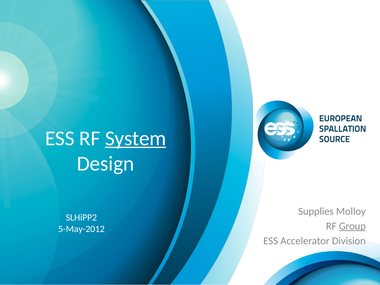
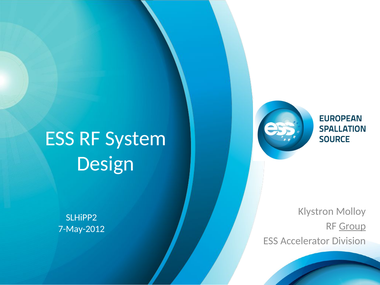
System underline: present -> none
Supplies: Supplies -> Klystron
5-May-2012: 5-May-2012 -> 7-May-2012
